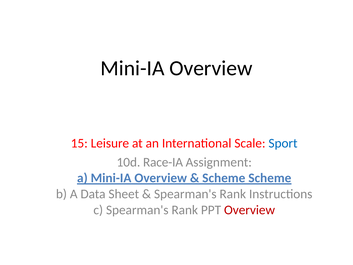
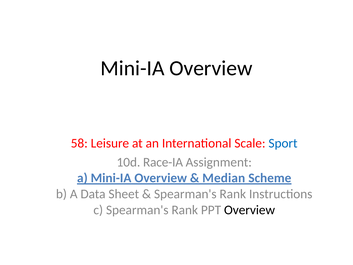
15: 15 -> 58
Scheme at (224, 178): Scheme -> Median
Overview at (250, 210) colour: red -> black
